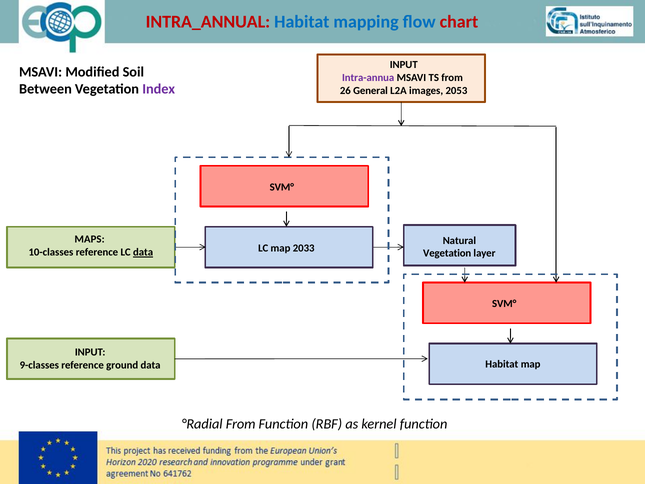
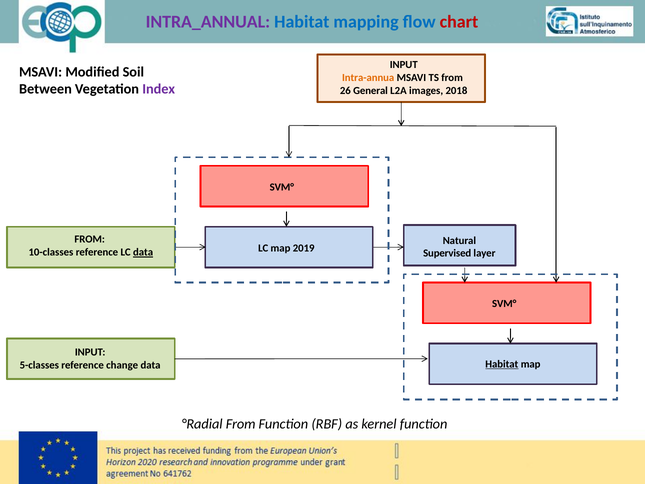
INTRA_ANNUAL colour: red -> purple
Intra-annua colour: purple -> orange
2053: 2053 -> 2018
MAPS at (90, 239): MAPS -> FROM
2033: 2033 -> 2019
Vegetation at (447, 253): Vegetation -> Supervised
Habitat at (502, 364) underline: none -> present
9-classes: 9-classes -> 5-classes
ground: ground -> change
